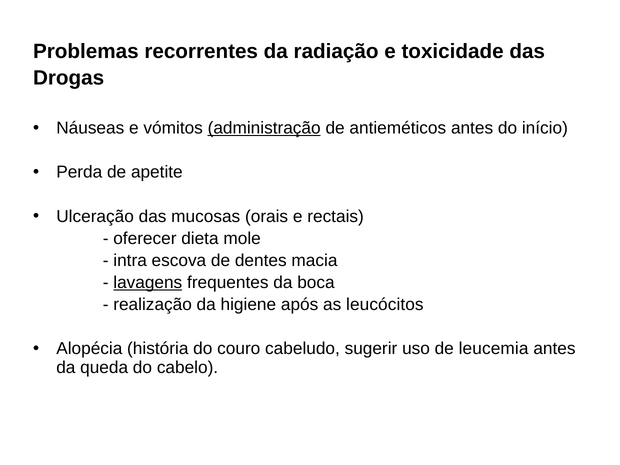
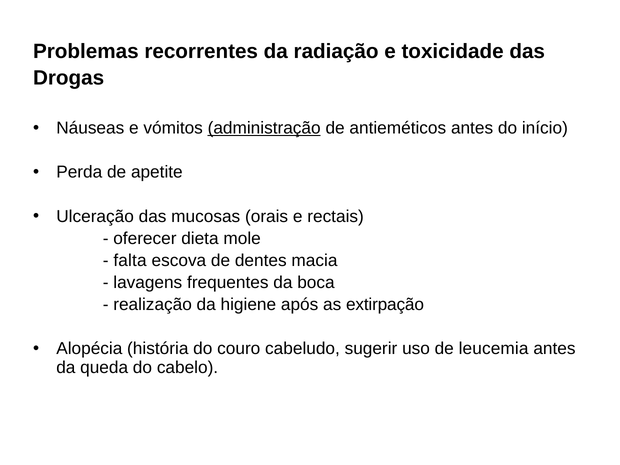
intra: intra -> falta
lavagens underline: present -> none
leucócitos: leucócitos -> extirpação
